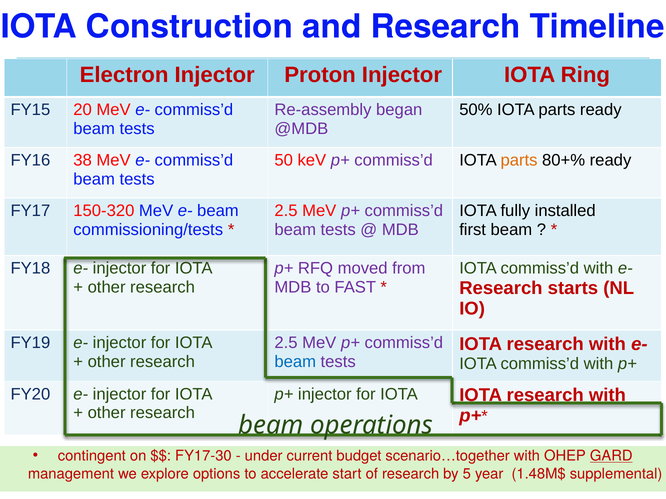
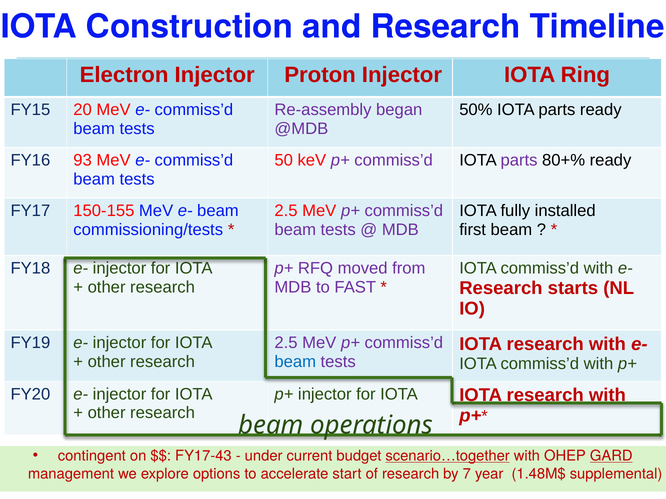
38: 38 -> 93
parts at (519, 161) colour: orange -> purple
150-320: 150-320 -> 150-155
FY17-30: FY17-30 -> FY17-43
scenario…together underline: none -> present
5: 5 -> 7
